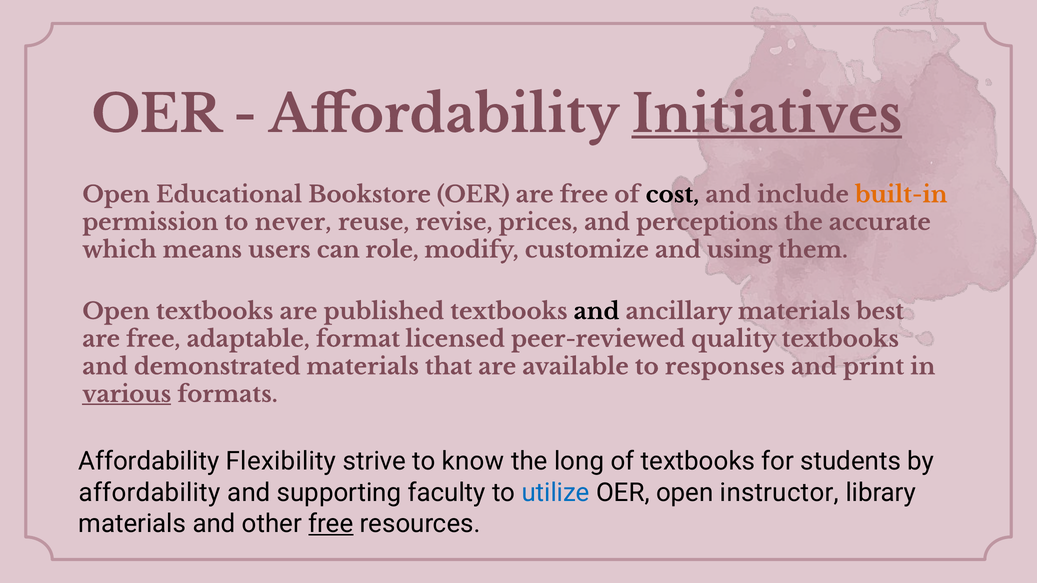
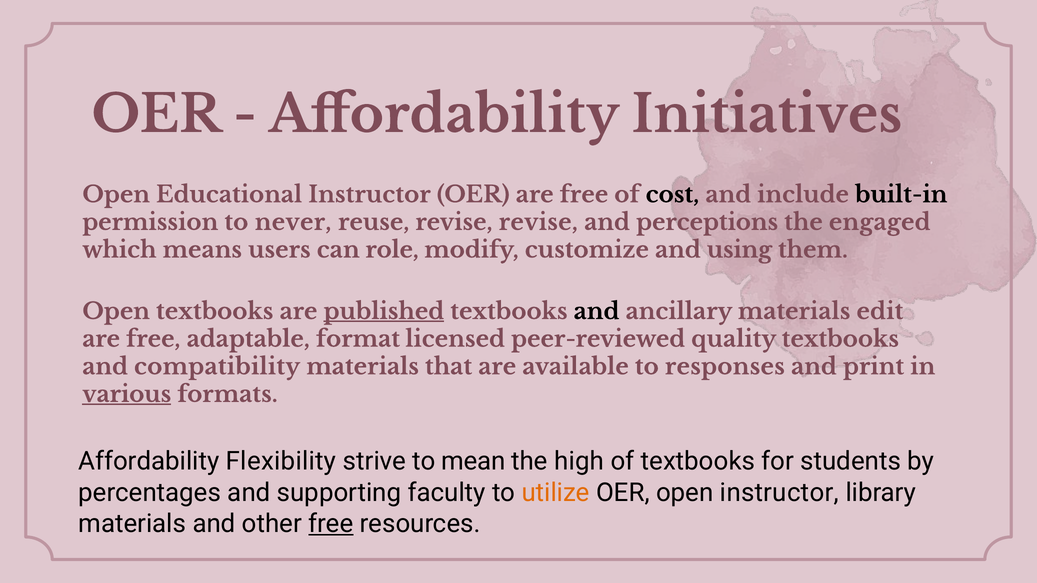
Initiatives underline: present -> none
Educational Bookstore: Bookstore -> Instructor
built-in colour: orange -> black
revise prices: prices -> revise
accurate: accurate -> engaged
published underline: none -> present
best: best -> edit
demonstrated: demonstrated -> compatibility
know: know -> mean
long: long -> high
affordability at (150, 493): affordability -> percentages
utilize colour: blue -> orange
